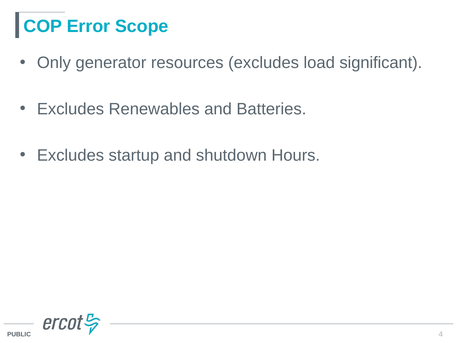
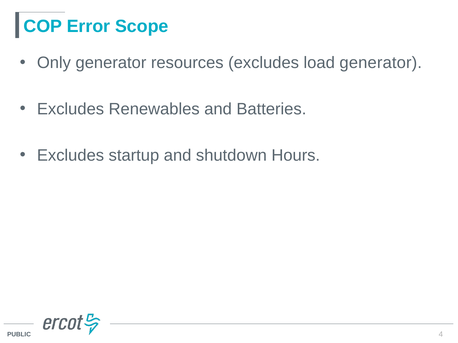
load significant: significant -> generator
